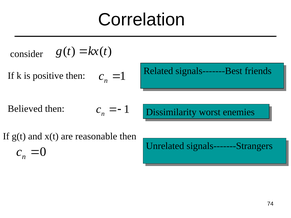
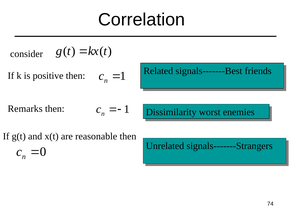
Believed: Believed -> Remarks
